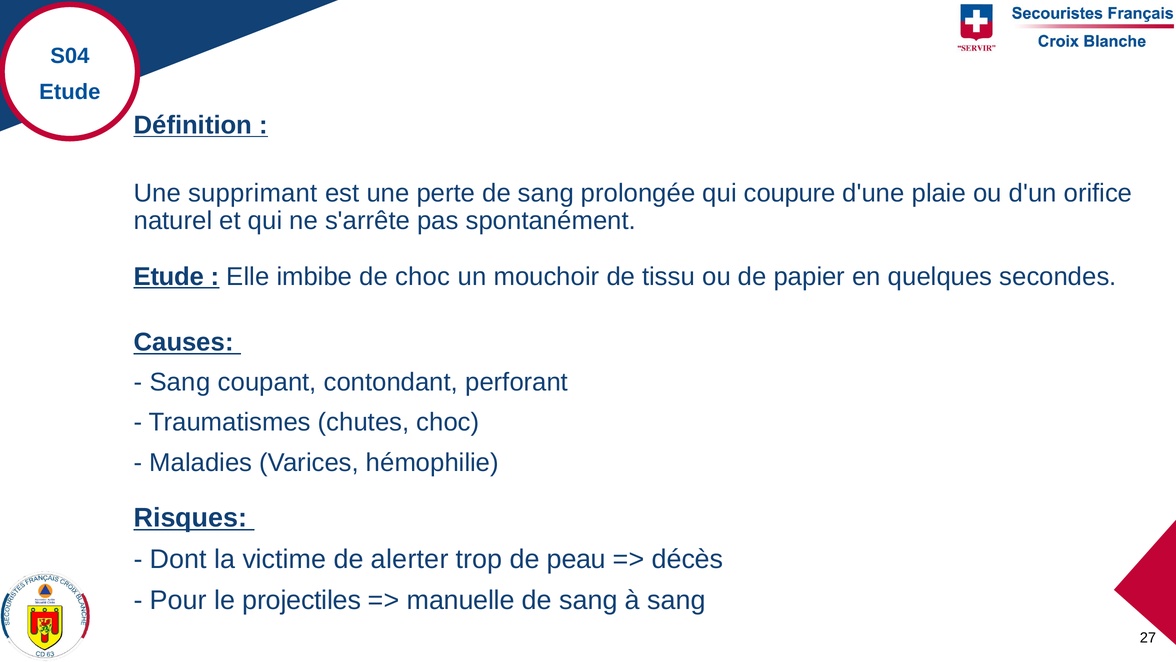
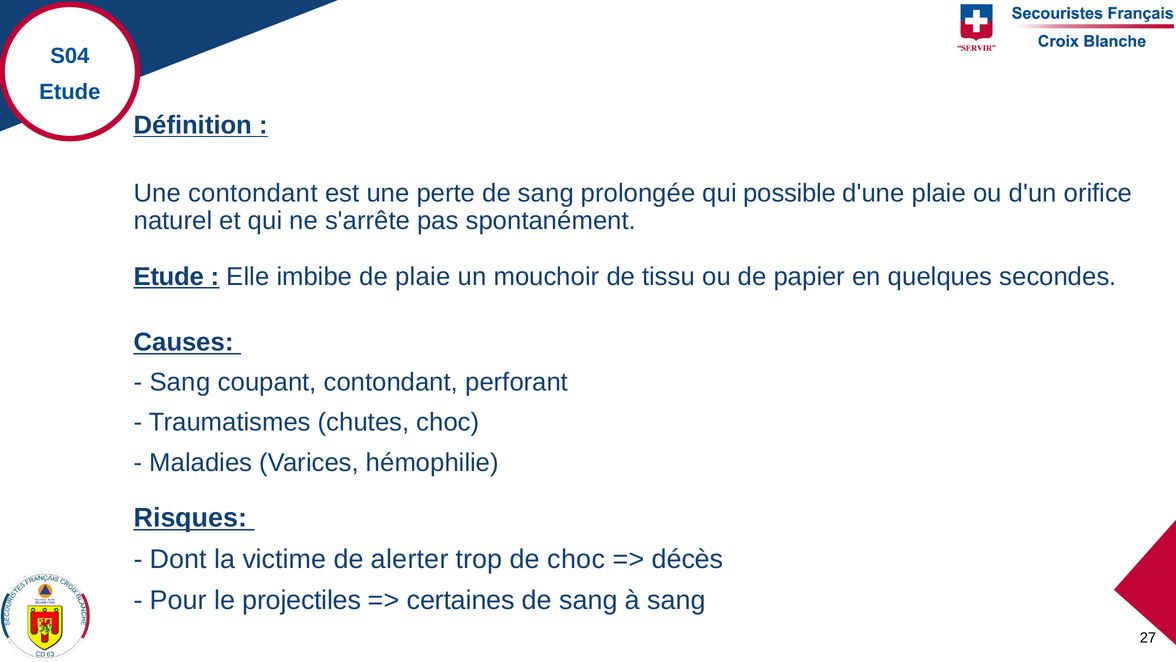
Une supprimant: supprimant -> contondant
coupure: coupure -> possible
de choc: choc -> plaie
de peau: peau -> choc
manuelle: manuelle -> certaines
